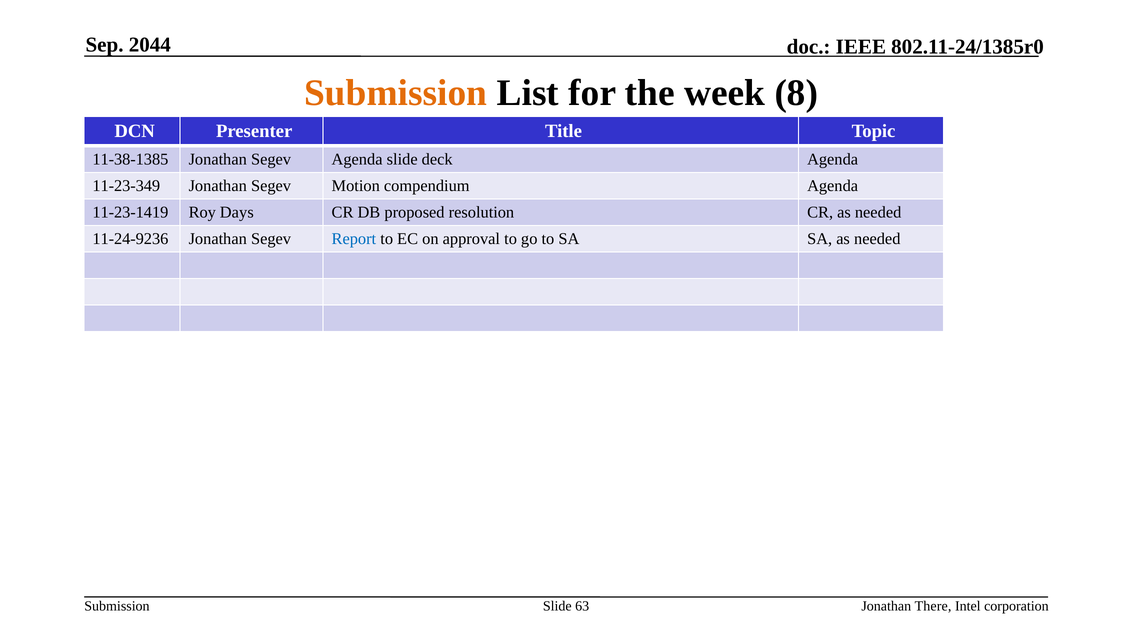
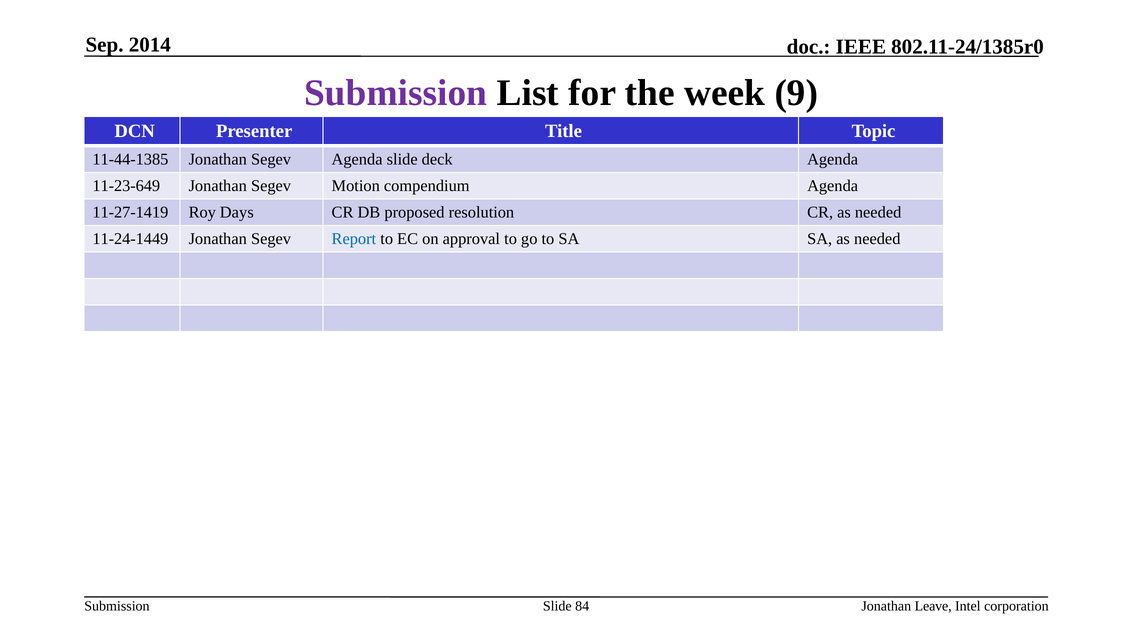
2044: 2044 -> 2014
Submission at (396, 93) colour: orange -> purple
8: 8 -> 9
11-38-1385: 11-38-1385 -> 11-44-1385
11-23-349: 11-23-349 -> 11-23-649
11-23-1419: 11-23-1419 -> 11-27-1419
11-24-9236: 11-24-9236 -> 11-24-1449
63: 63 -> 84
There: There -> Leave
